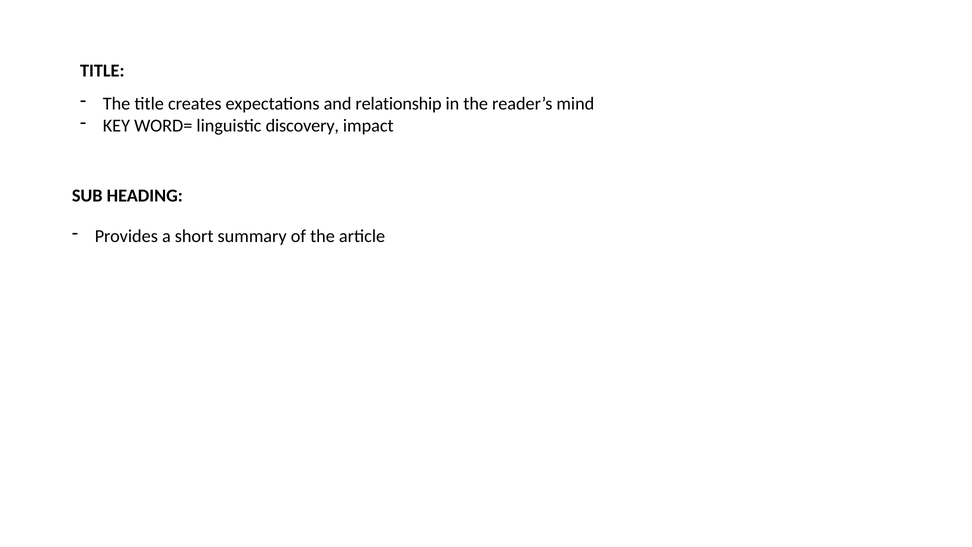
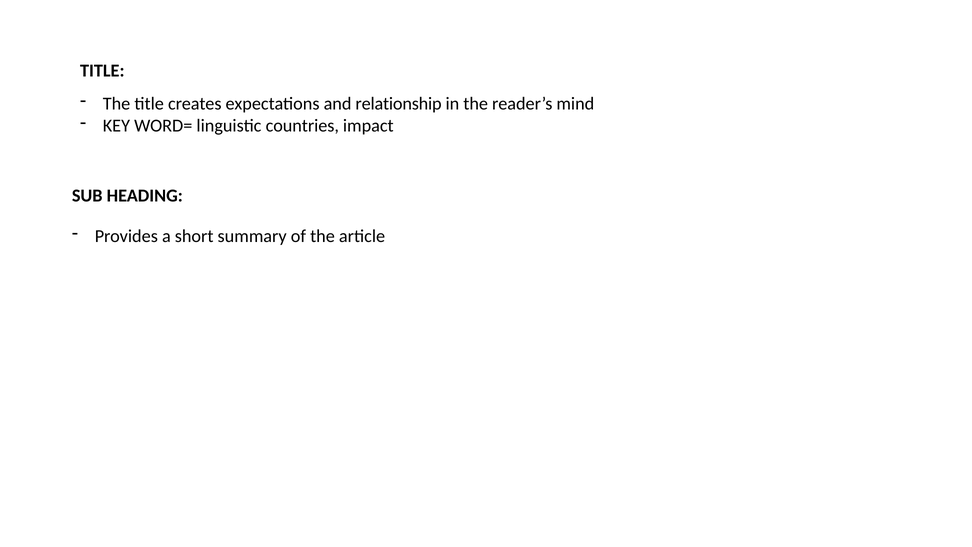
discovery: discovery -> countries
